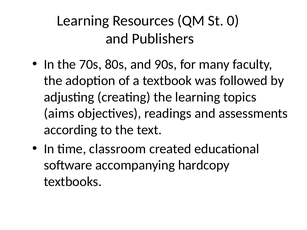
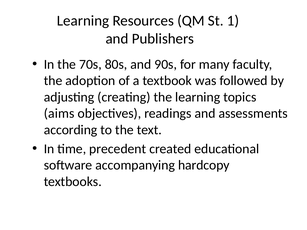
0: 0 -> 1
classroom: classroom -> precedent
